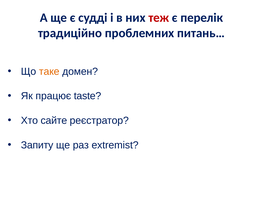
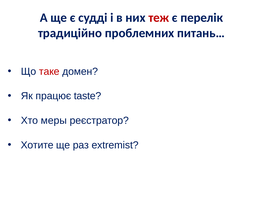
таке colour: orange -> red
сайте: сайте -> меры
Запиту: Запиту -> Хотите
